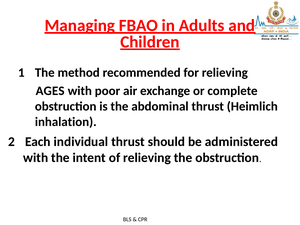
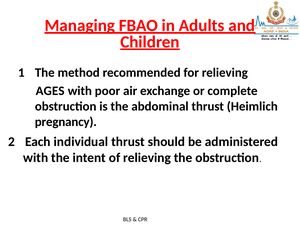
inhalation: inhalation -> pregnancy
